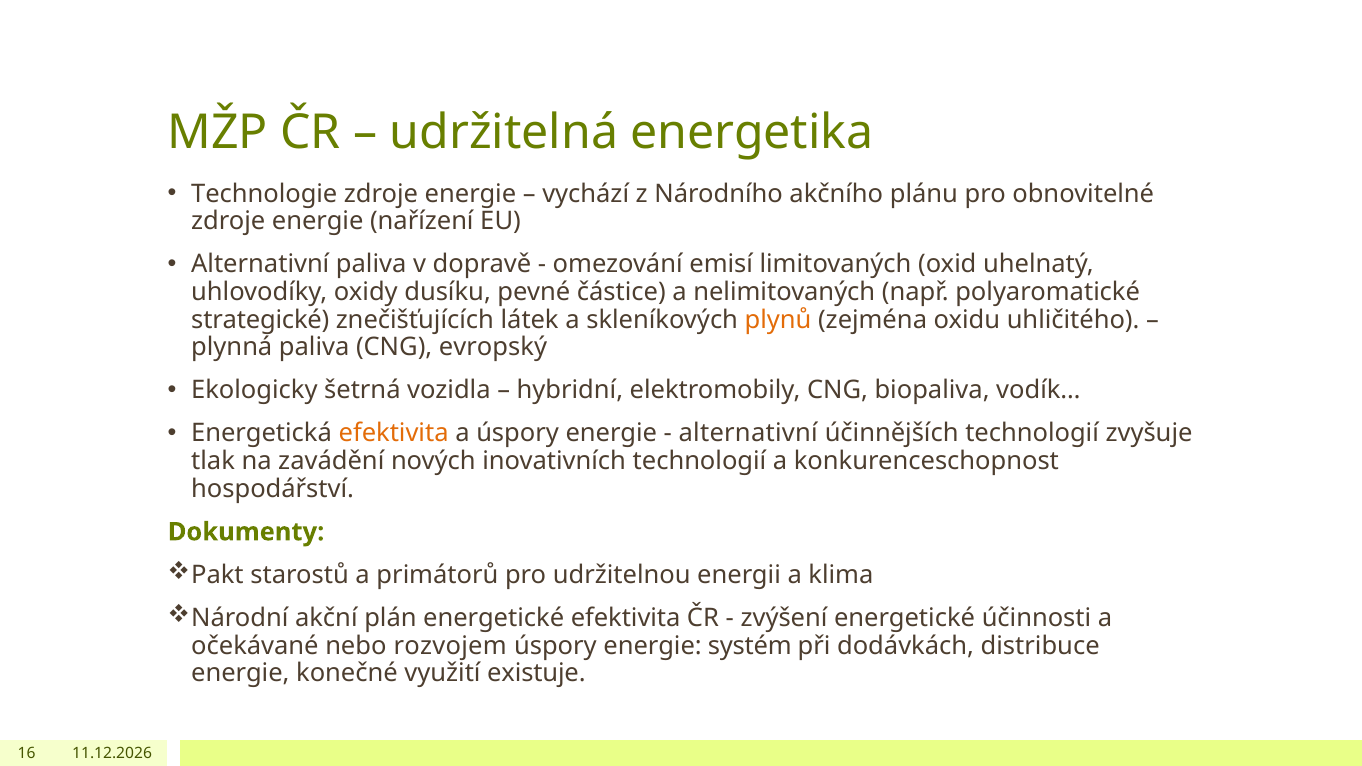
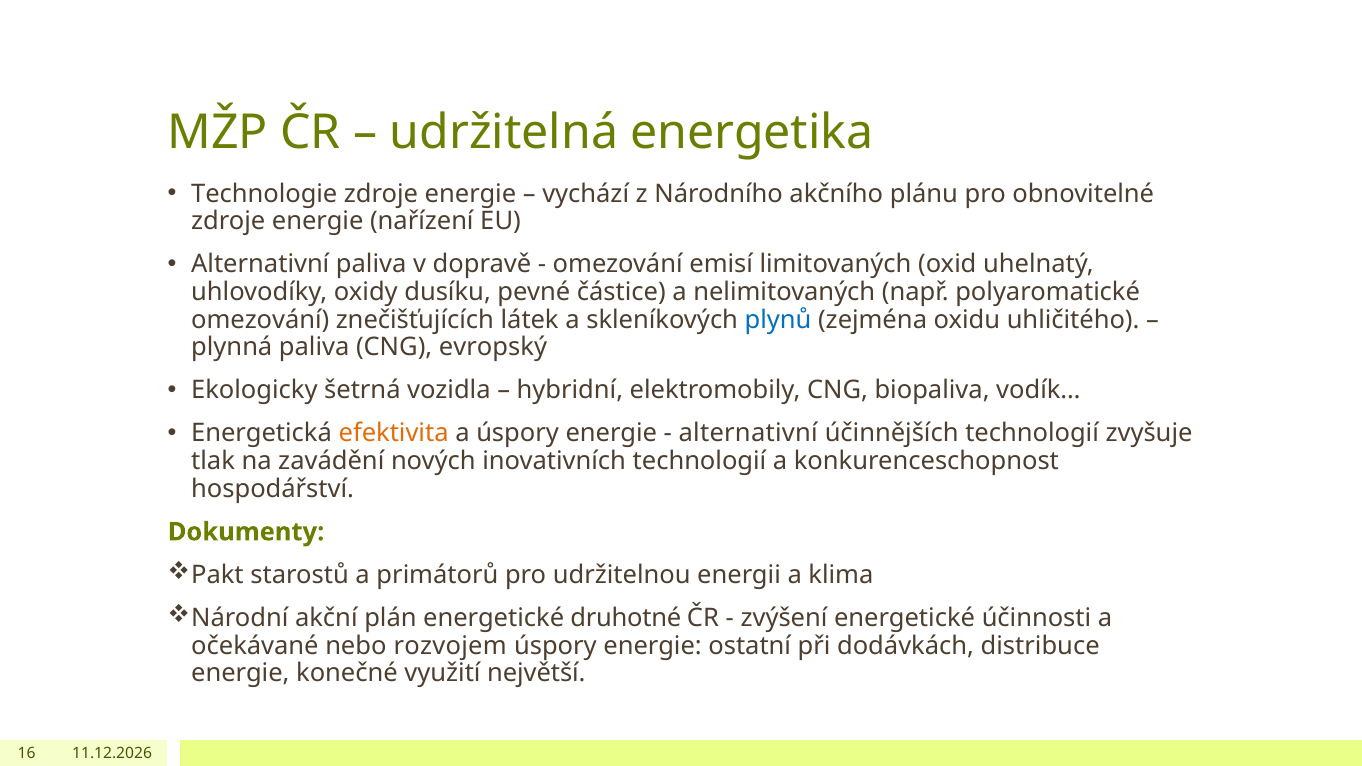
strategické at (260, 320): strategické -> omezování
plynů colour: orange -> blue
energetické efektivita: efektivita -> druhotné
systém: systém -> ostatní
existuje: existuje -> největší
